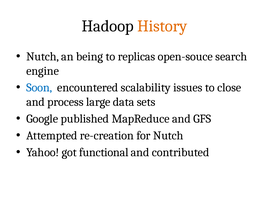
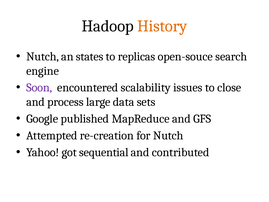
being: being -> states
Soon colour: blue -> purple
functional: functional -> sequential
